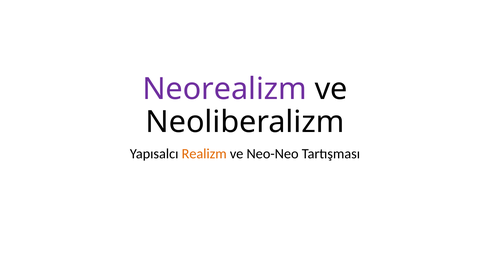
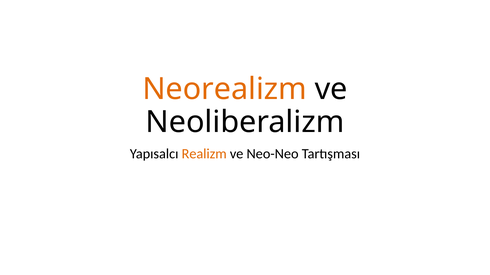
Neorealizm colour: purple -> orange
